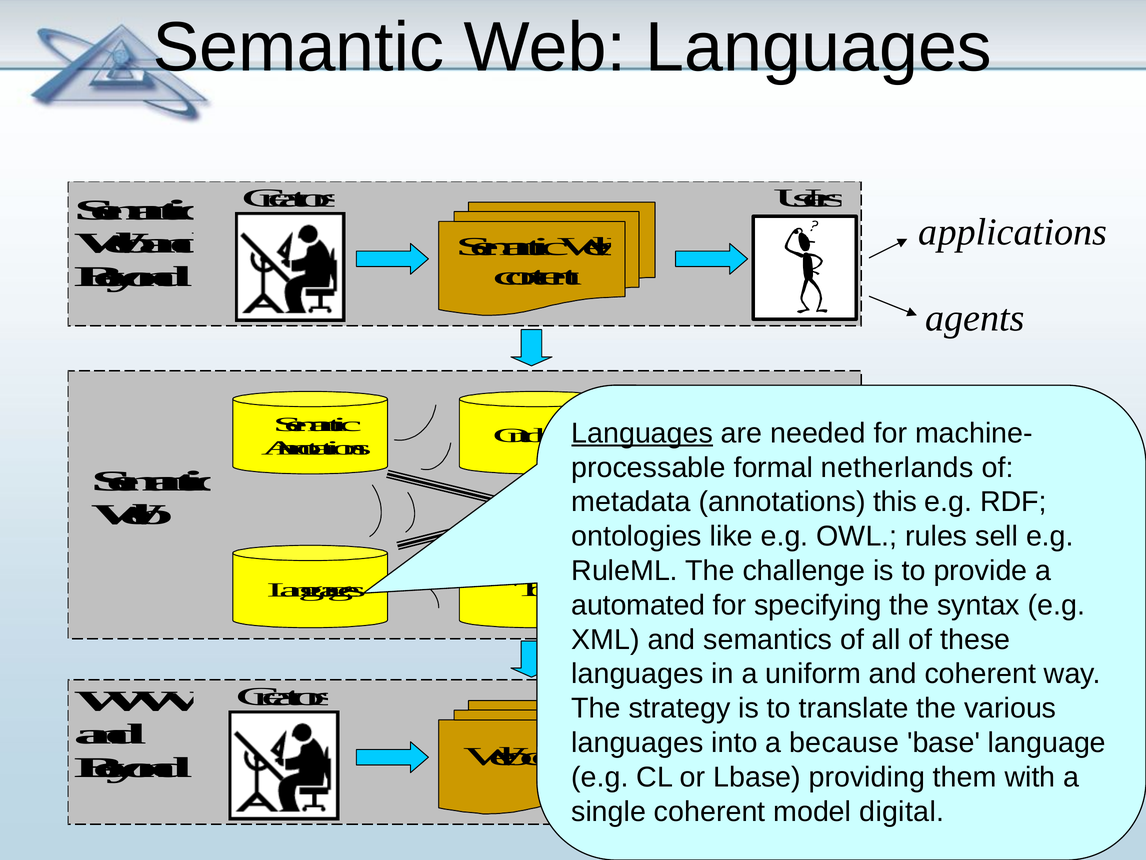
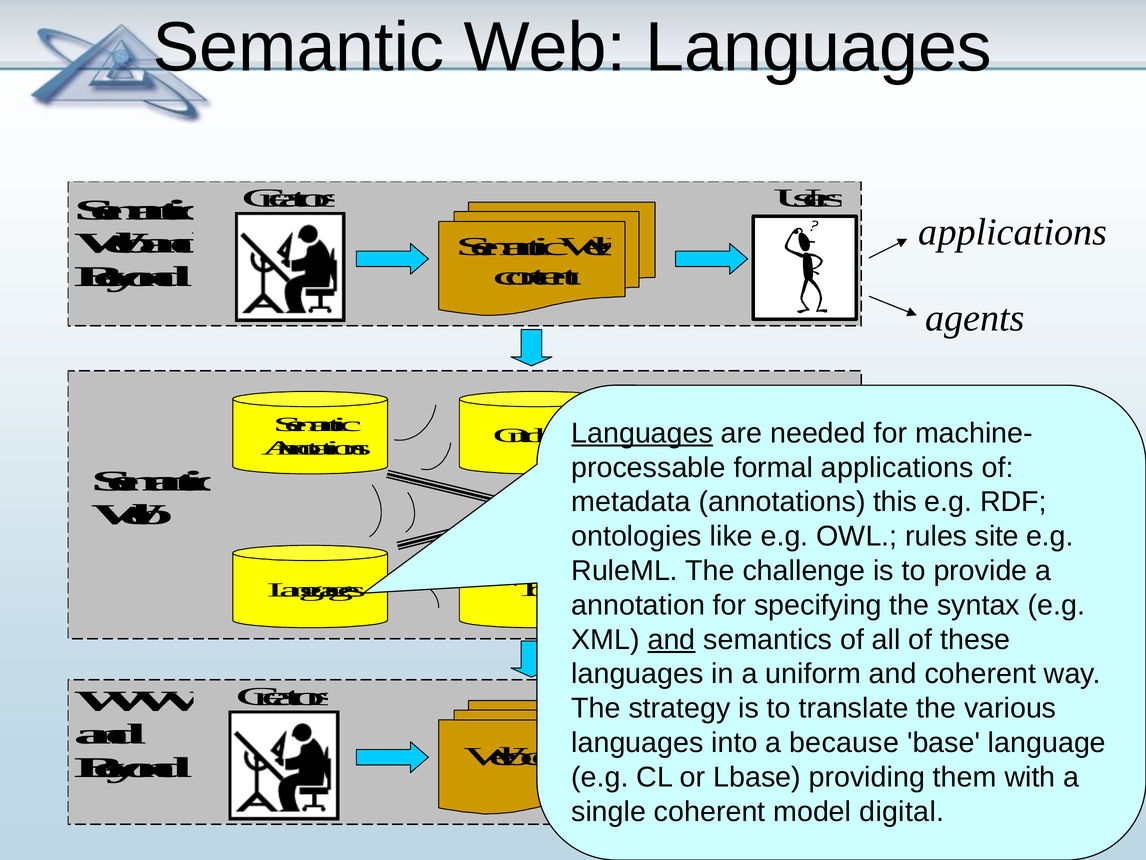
formal netherlands: netherlands -> applications
sell: sell -> site
automated: automated -> annotation
and at (672, 639) underline: none -> present
